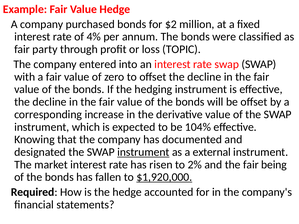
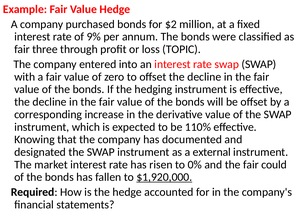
4%: 4% -> 9%
party: party -> three
104%: 104% -> 110%
instrument at (143, 152) underline: present -> none
2%: 2% -> 0%
being: being -> could
